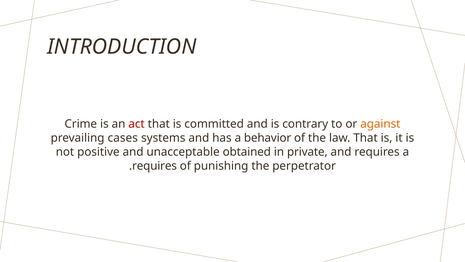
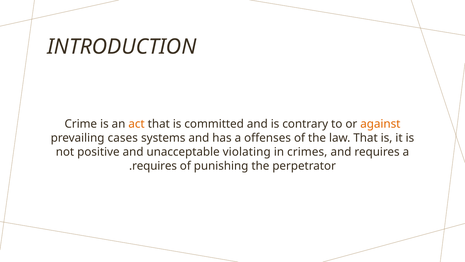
act colour: red -> orange
behavior: behavior -> offenses
obtained: obtained -> violating
private: private -> crimes
